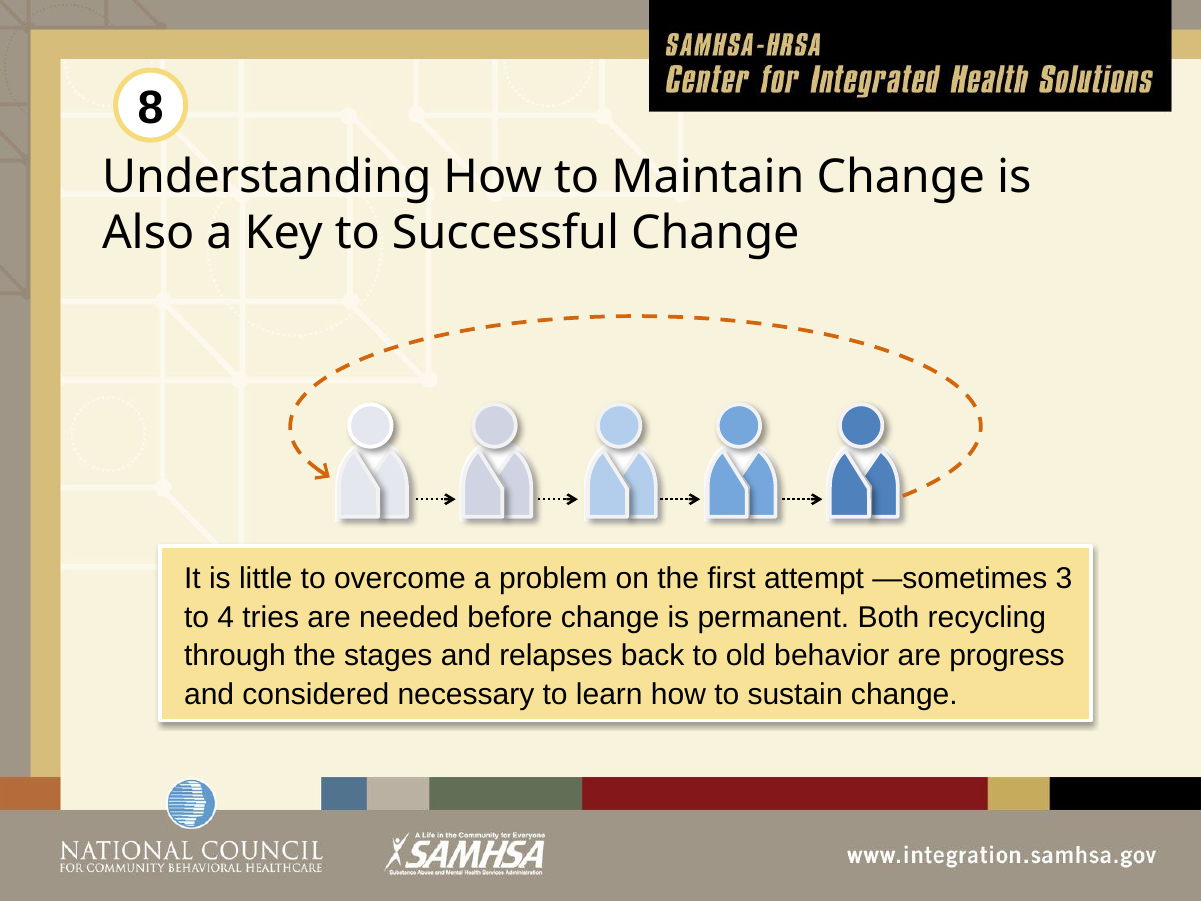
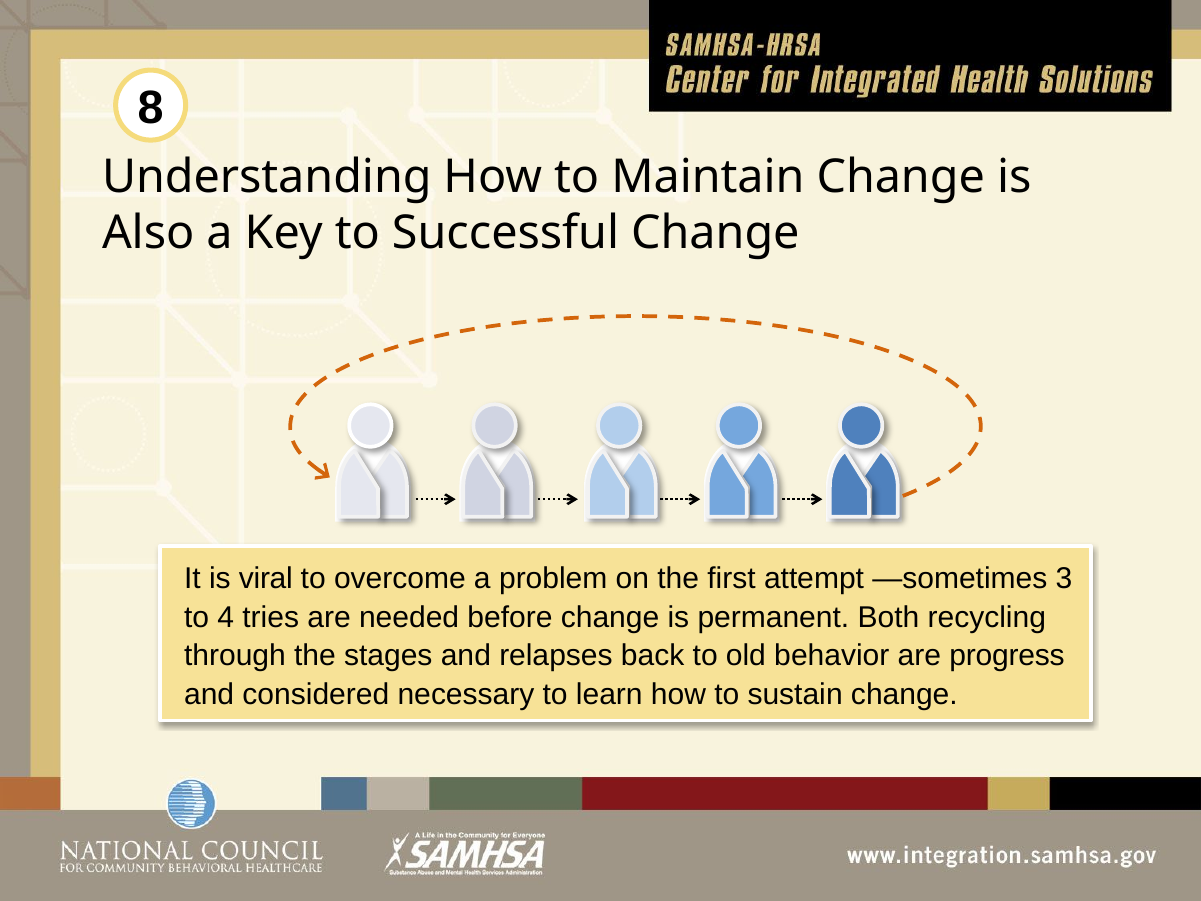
little: little -> viral
